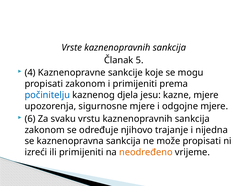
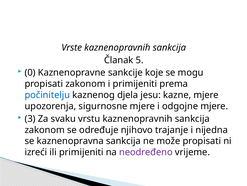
4: 4 -> 0
6: 6 -> 3
neodređeno colour: orange -> purple
